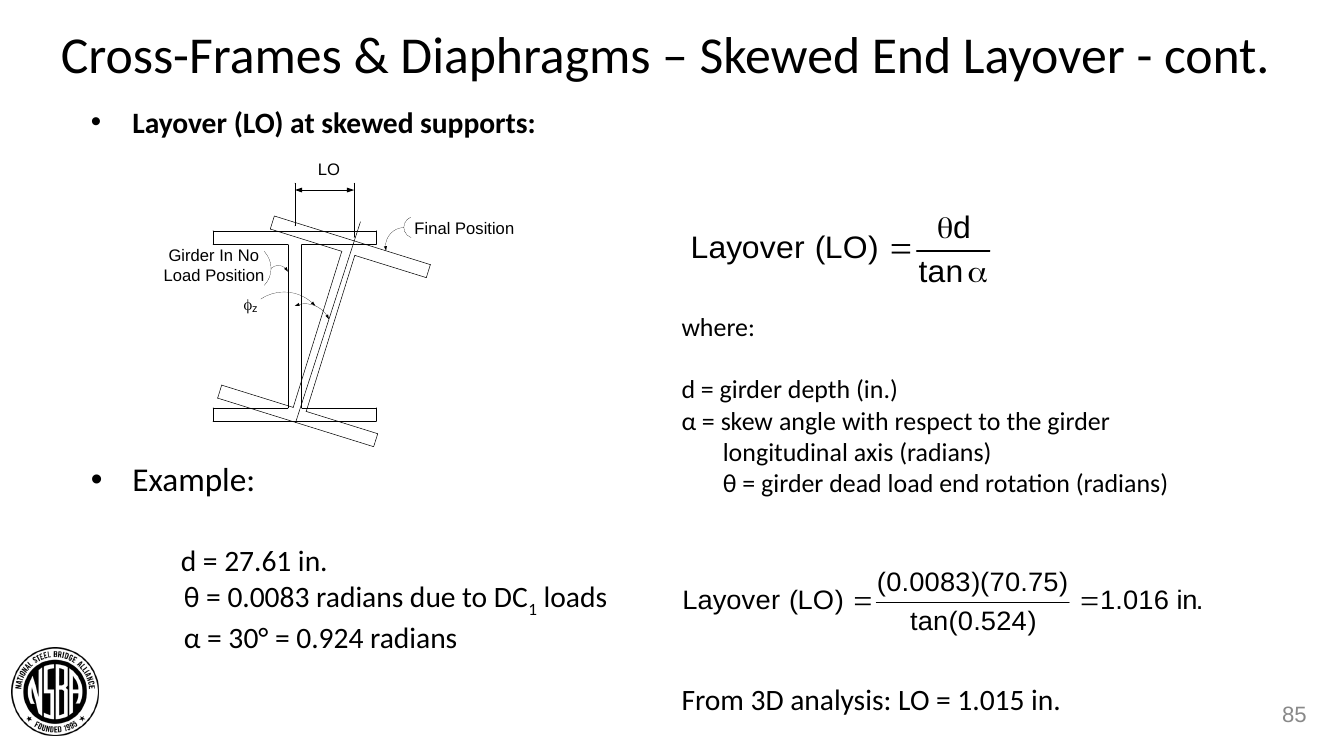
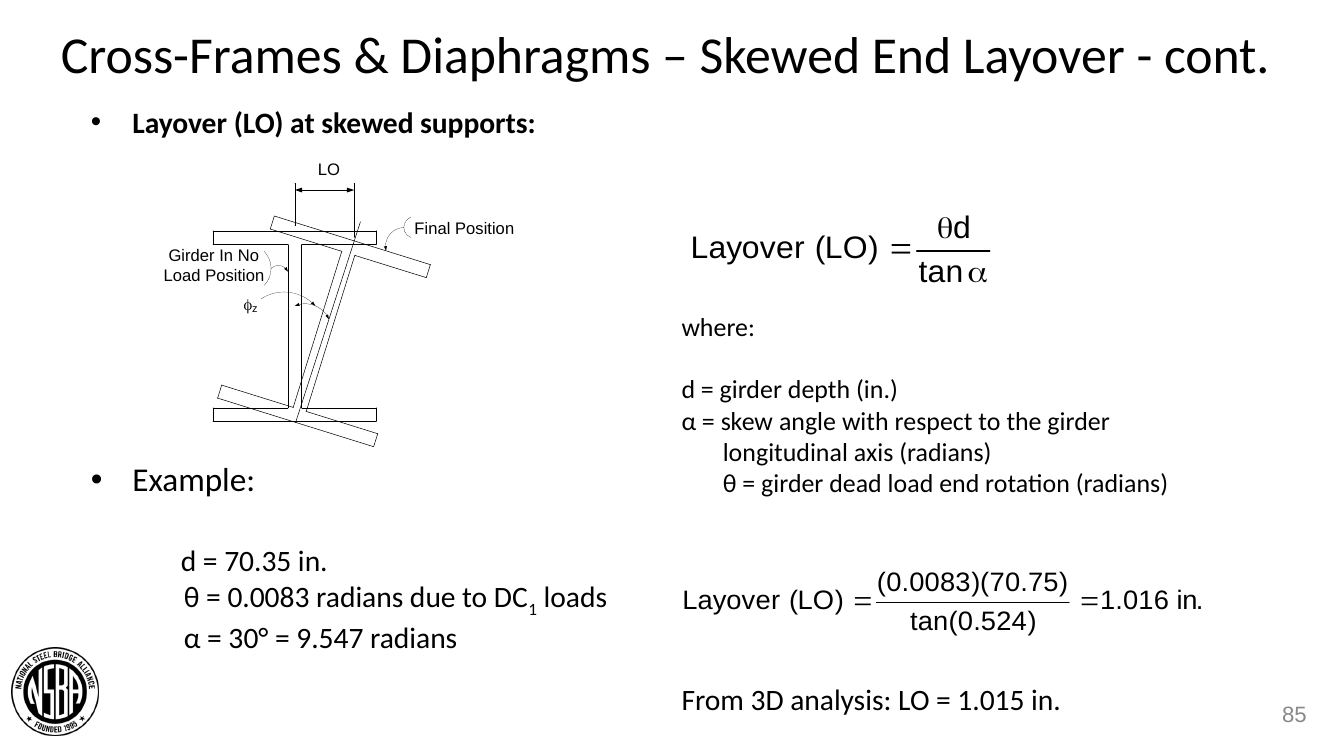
27.61: 27.61 -> 70.35
0.924: 0.924 -> 9.547
